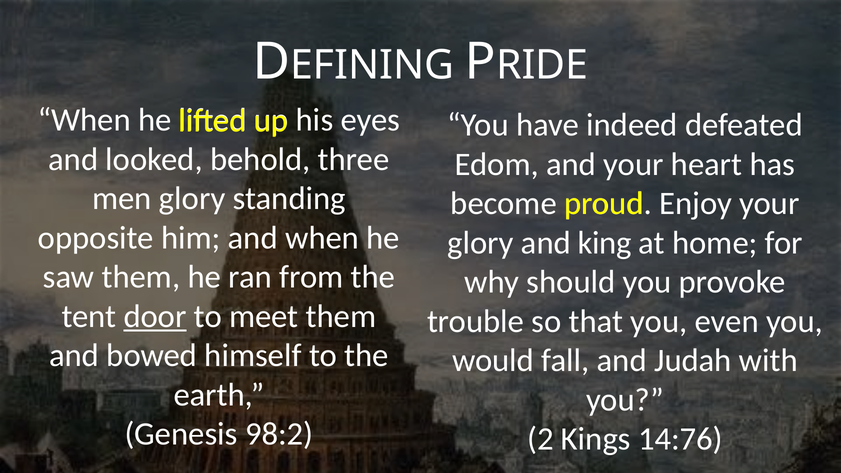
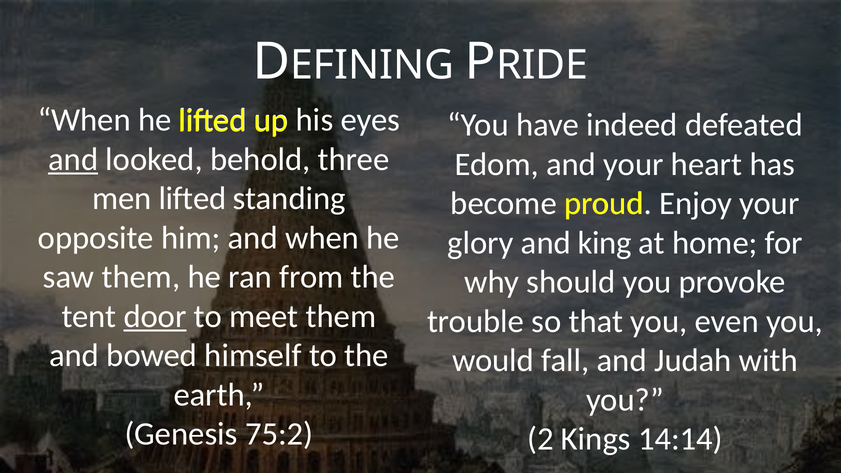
and at (73, 159) underline: none -> present
men glory: glory -> lifted
98:2: 98:2 -> 75:2
14:76: 14:76 -> 14:14
